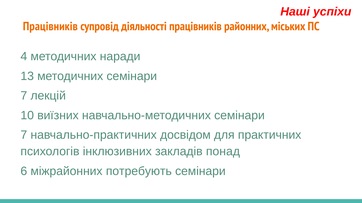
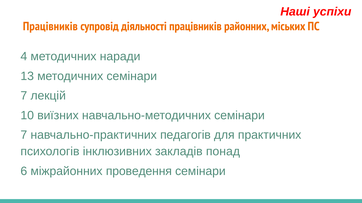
досвідом: досвідом -> педагогів
потребують: потребують -> проведення
